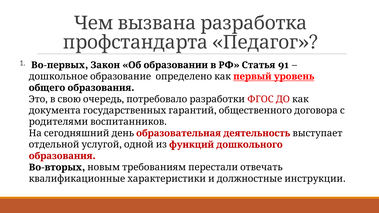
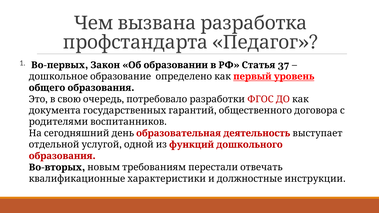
91: 91 -> 37
